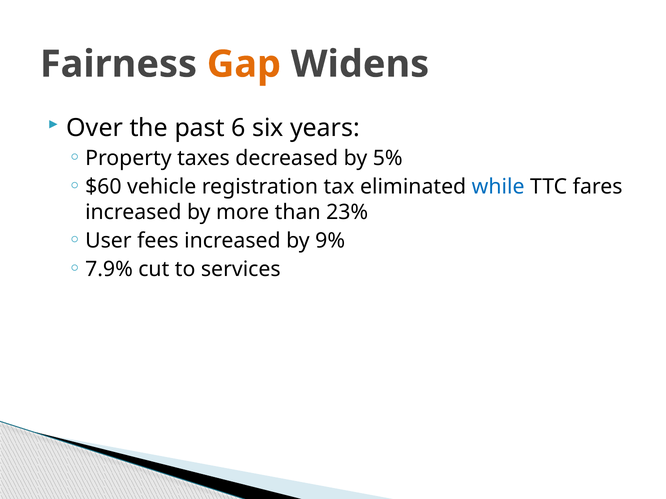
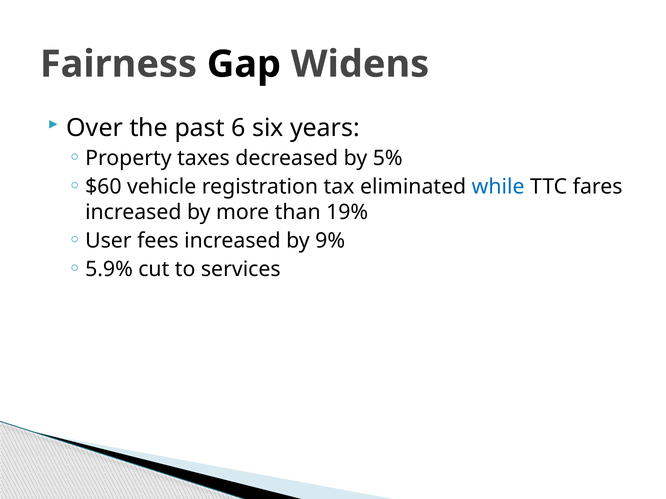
Gap colour: orange -> black
23%: 23% -> 19%
7.9%: 7.9% -> 5.9%
